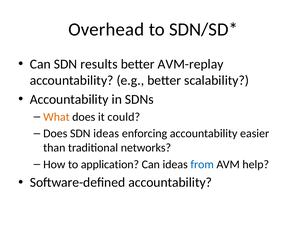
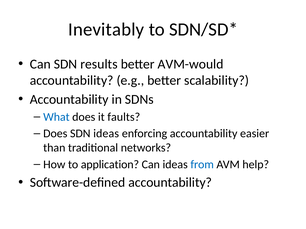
Overhead: Overhead -> Inevitably
AVM-replay: AVM-replay -> AVM-would
What colour: orange -> blue
could: could -> faults
